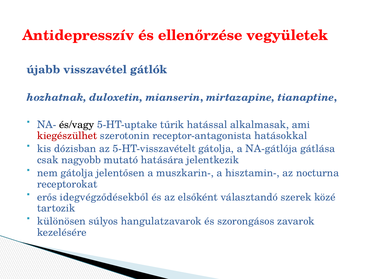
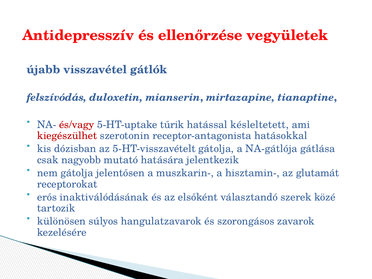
hozhatnak: hozhatnak -> felszívódás
és/vagy colour: black -> red
alkalmasak: alkalmasak -> késleltetett
nocturna: nocturna -> glutamát
idegvégződésekből: idegvégződésekből -> inaktiválódásának
